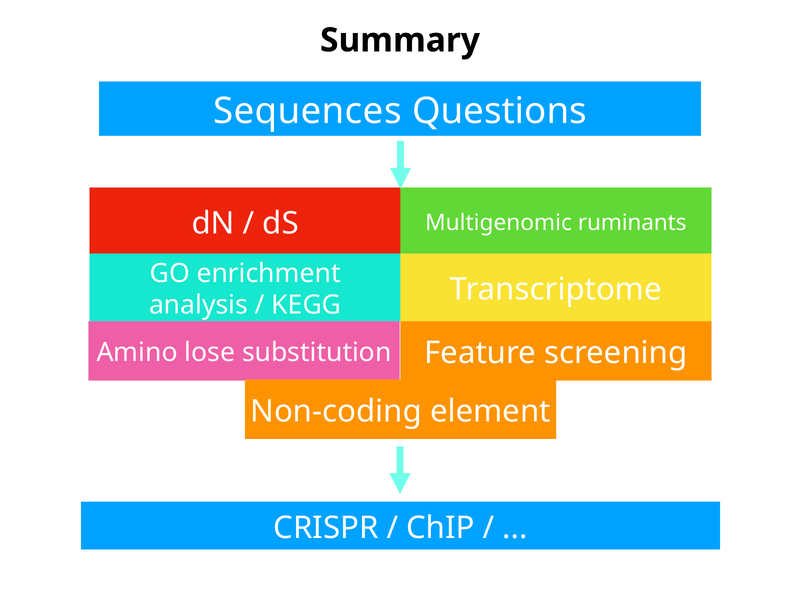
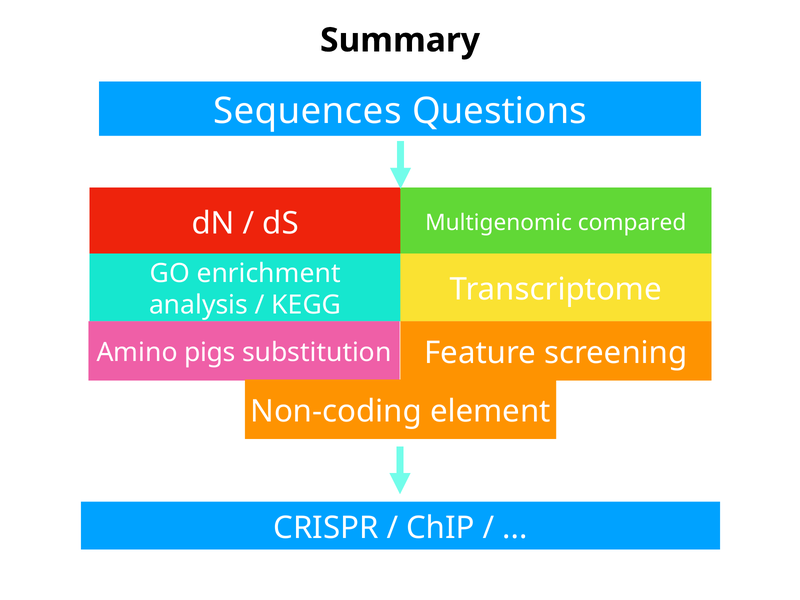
ruminants: ruminants -> compared
lose: lose -> pigs
